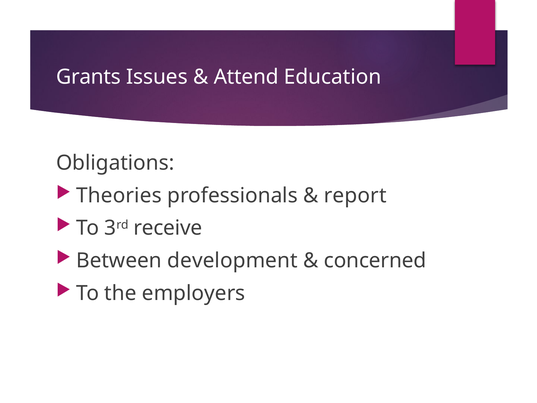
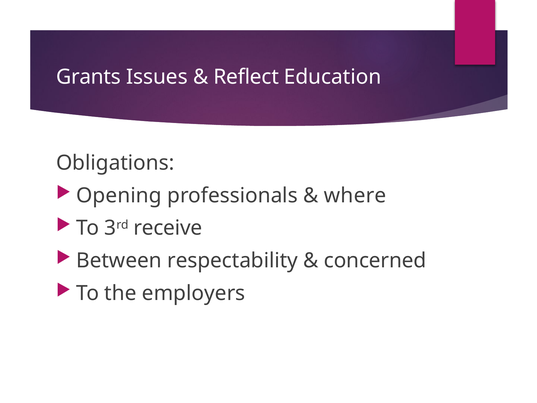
Attend: Attend -> Reflect
Theories: Theories -> Opening
report: report -> where
development: development -> respectability
